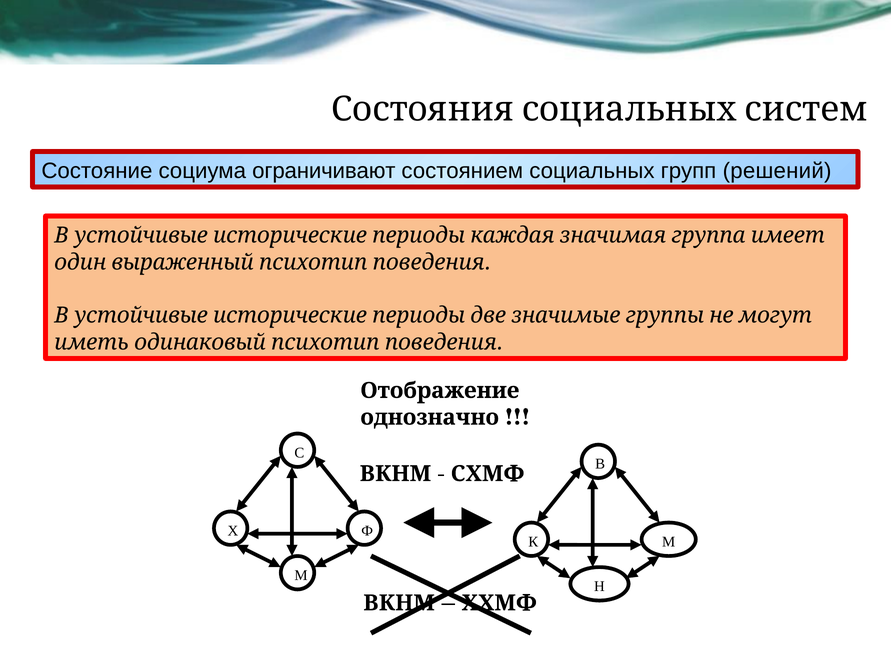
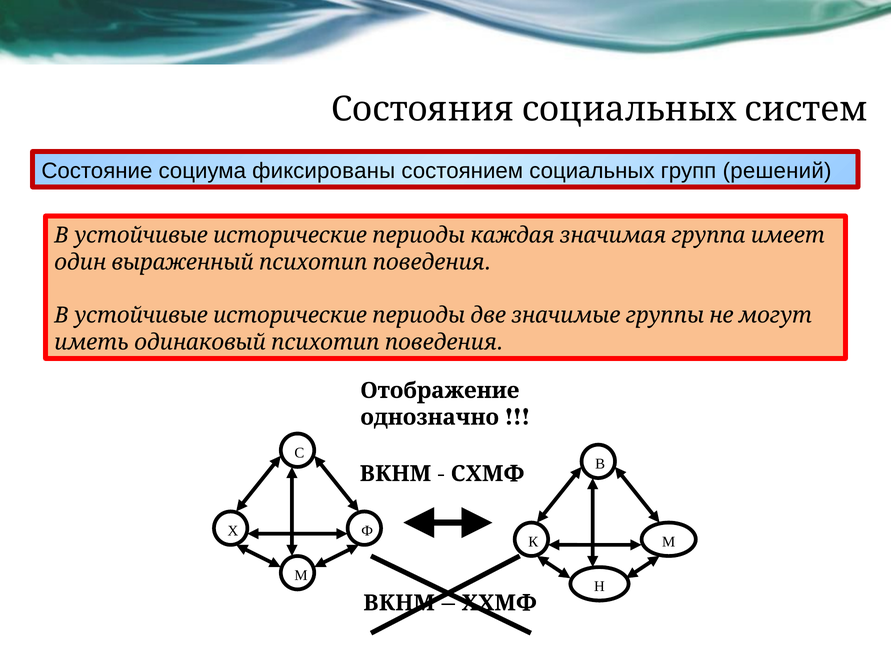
ограничивают: ограничивают -> фиксированы
